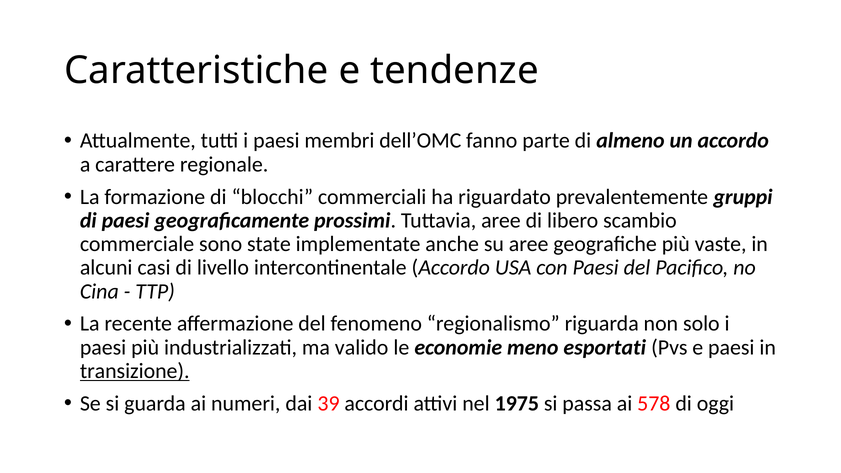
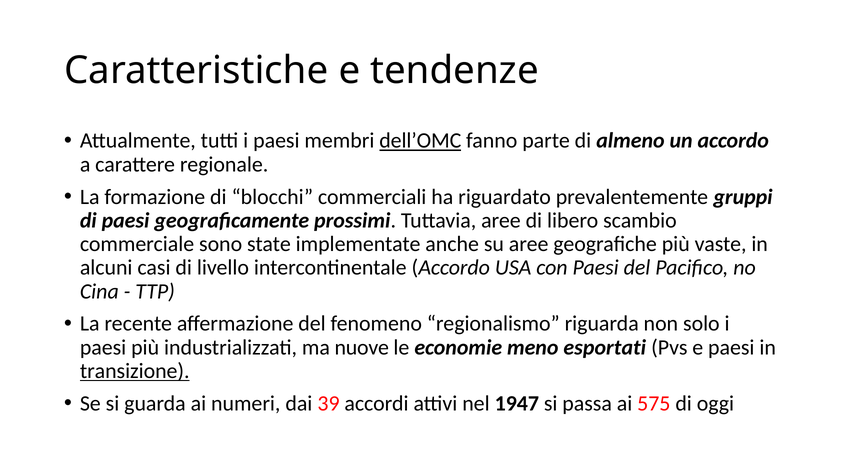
dell’OMC underline: none -> present
valido: valido -> nuove
1975: 1975 -> 1947
578: 578 -> 575
